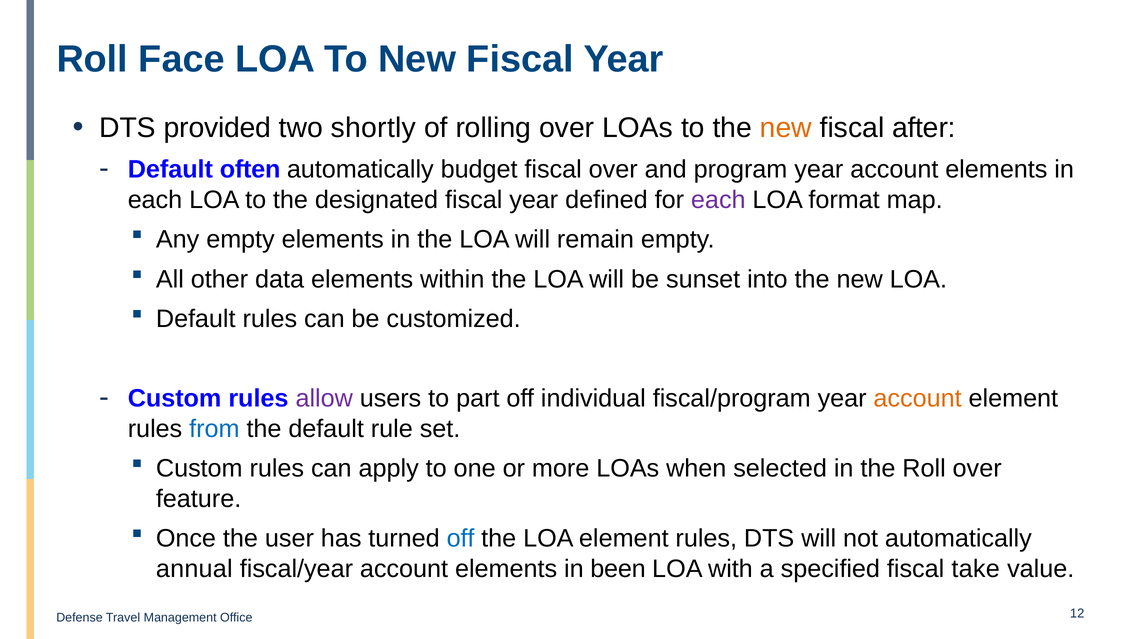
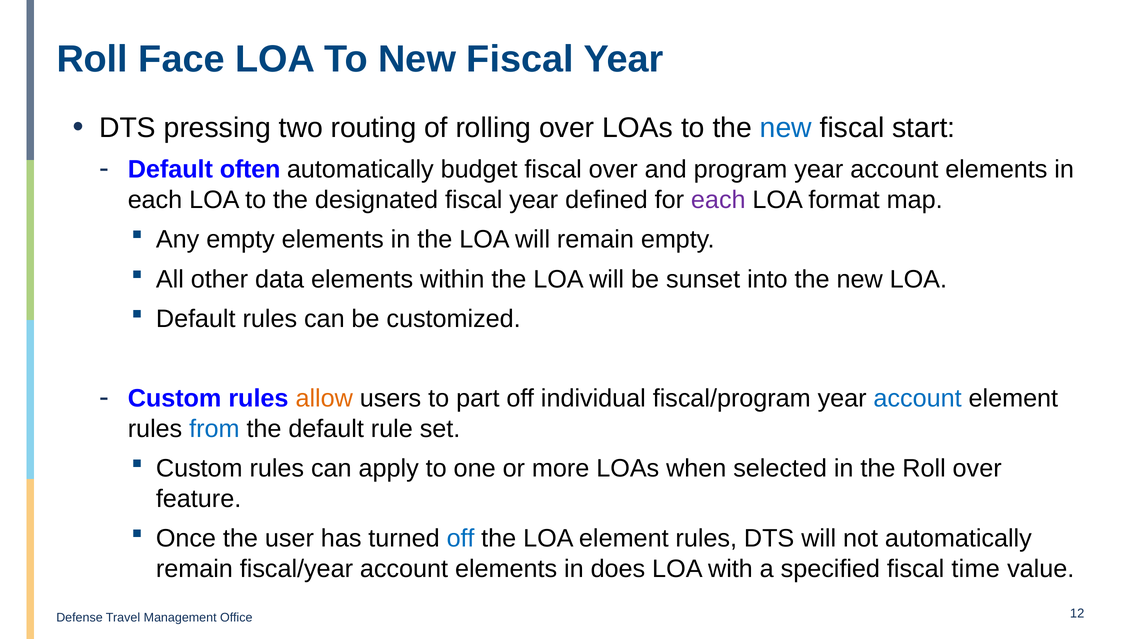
provided: provided -> pressing
shortly: shortly -> routing
new at (786, 128) colour: orange -> blue
after: after -> start
allow colour: purple -> orange
account at (918, 399) colour: orange -> blue
annual at (194, 569): annual -> remain
been: been -> does
take: take -> time
